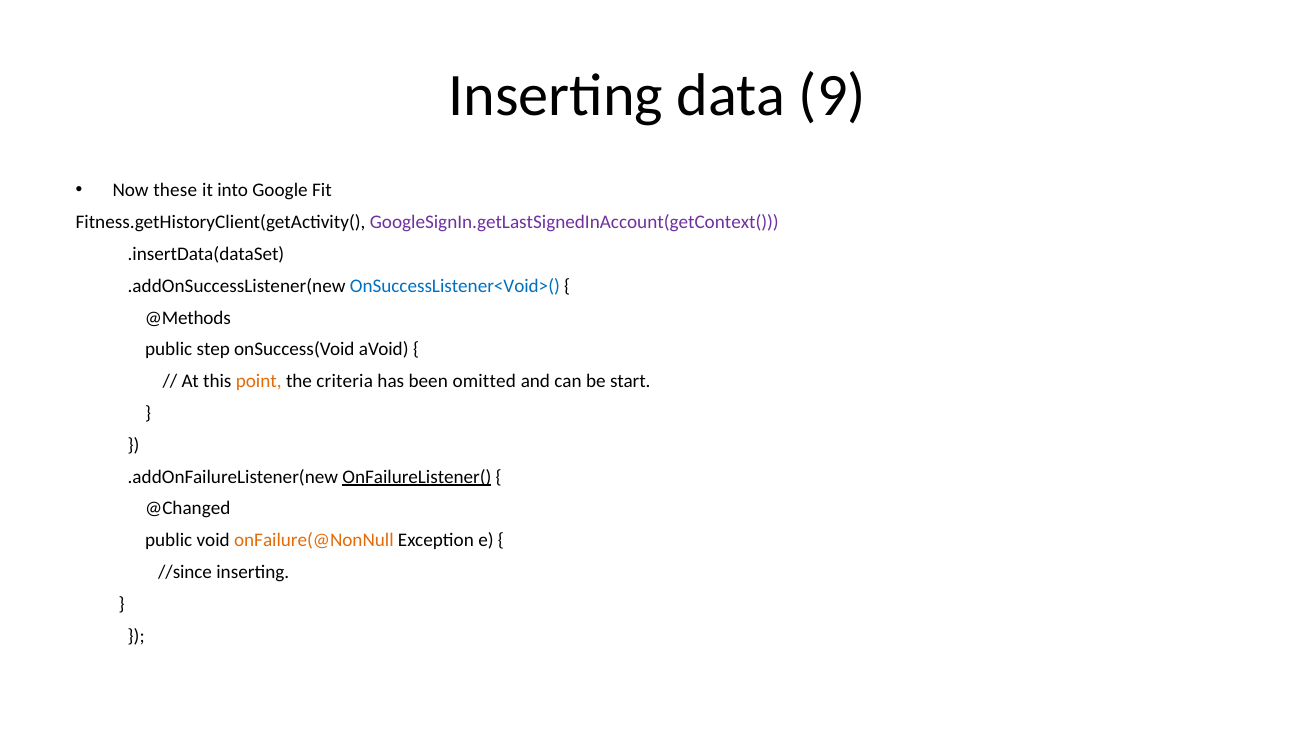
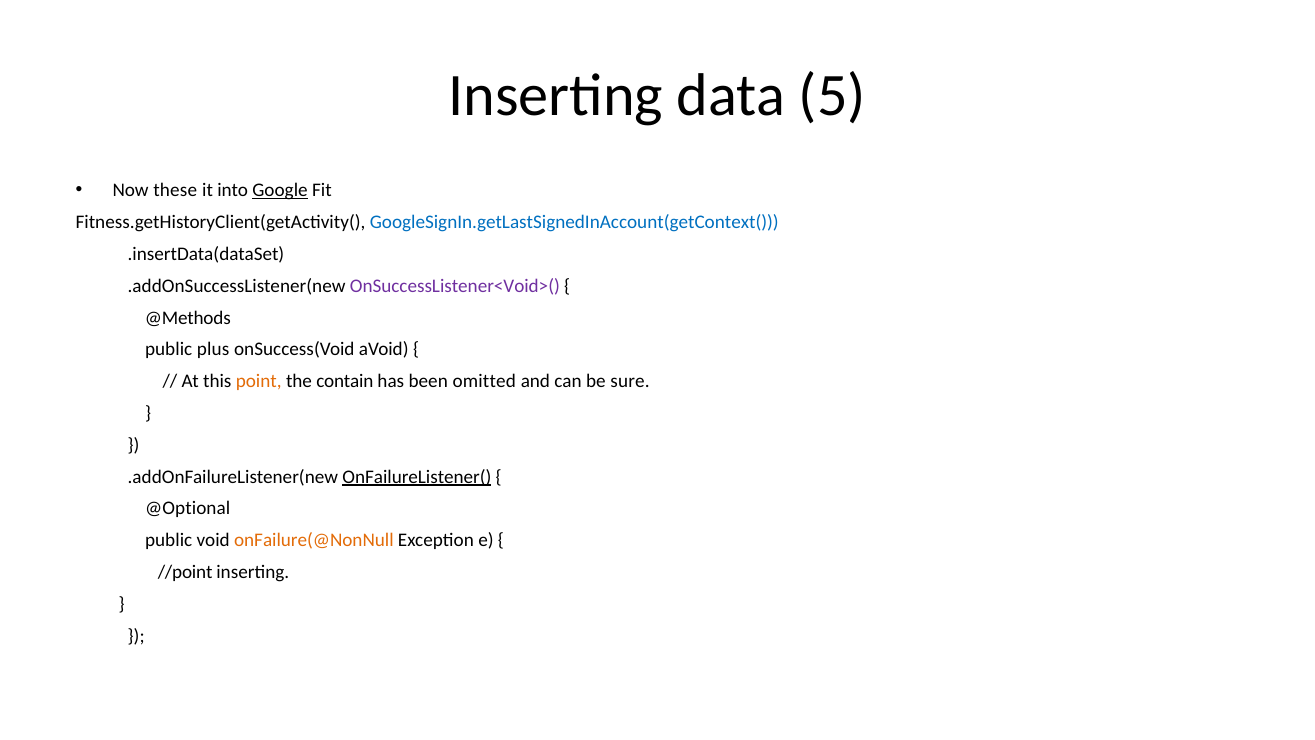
9: 9 -> 5
Google underline: none -> present
GoogleSignIn.getLastSignedInAccount(getContext( colour: purple -> blue
OnSuccessListener<Void>( colour: blue -> purple
step: step -> plus
criteria: criteria -> contain
start: start -> sure
@Changed: @Changed -> @Optional
//since: //since -> //point
